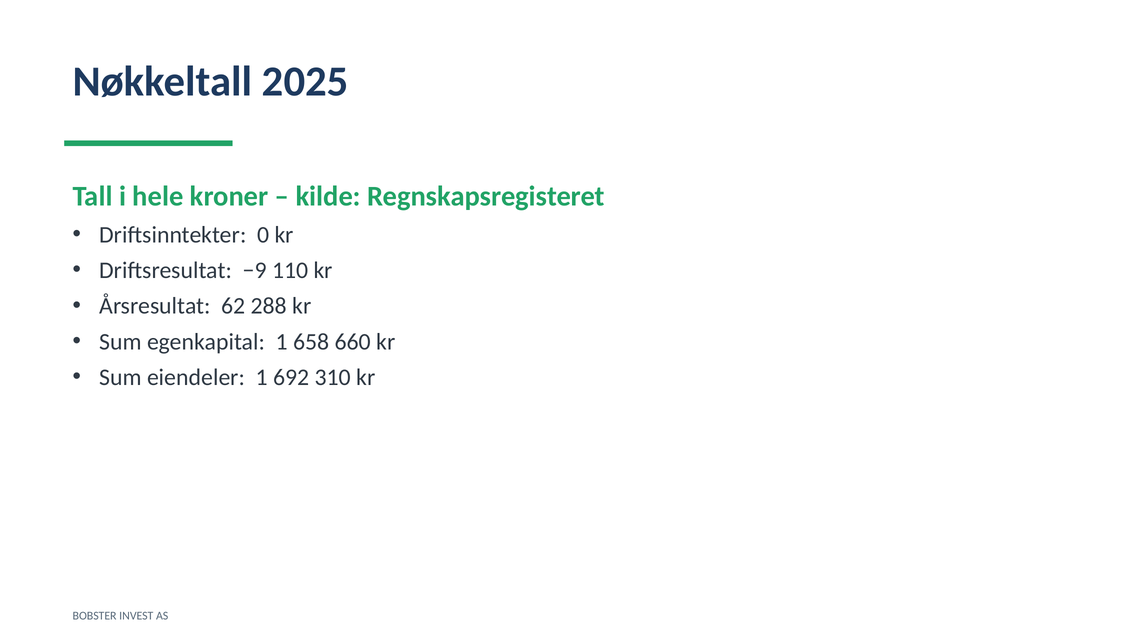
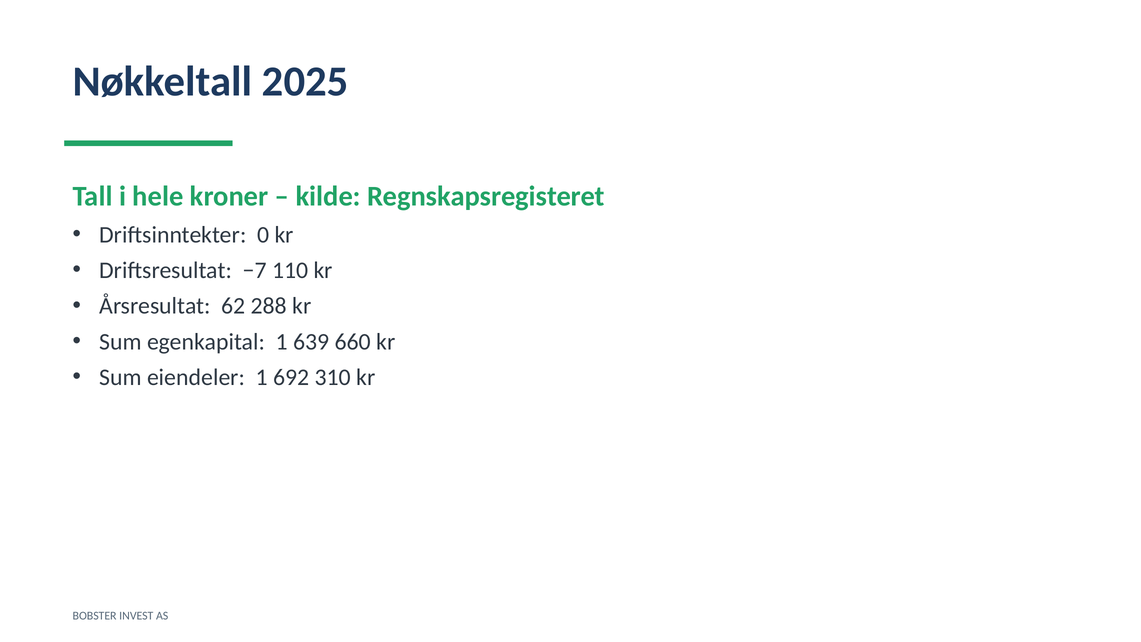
−9: −9 -> −7
658: 658 -> 639
